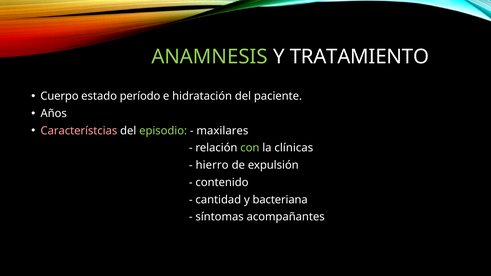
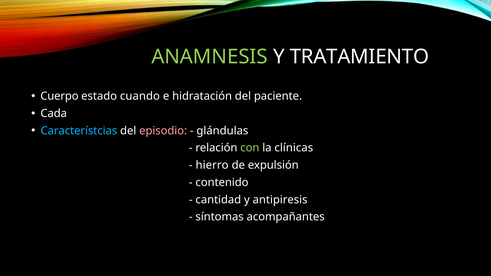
período: período -> cuando
Años: Años -> Cada
Característcias colour: pink -> light blue
episodio colour: light green -> pink
maxilares: maxilares -> glándulas
bacteriana: bacteriana -> antipiresis
